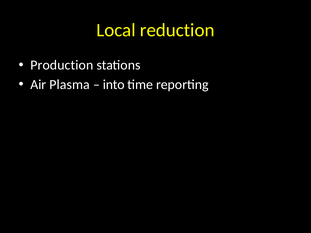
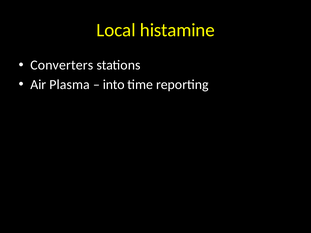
reduction: reduction -> histamine
Production: Production -> Converters
